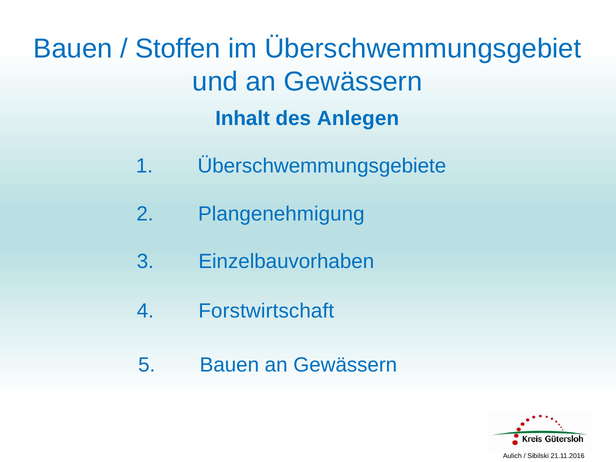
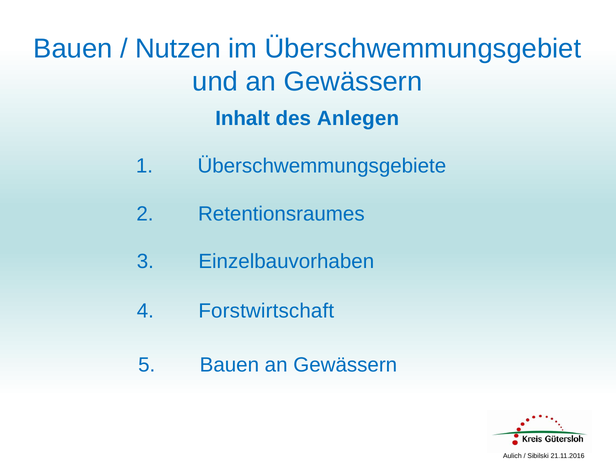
Stoffen: Stoffen -> Nutzen
Plangenehmigung: Plangenehmigung -> Retentionsraumes
